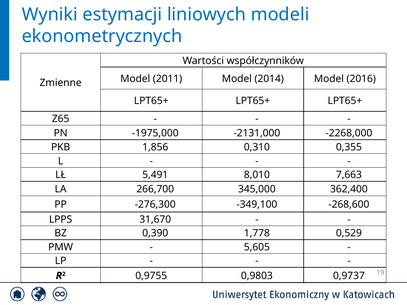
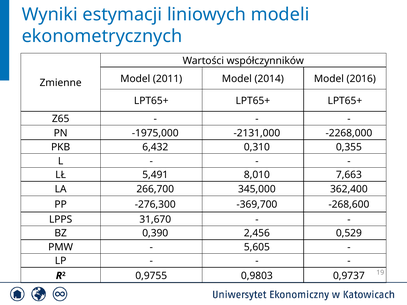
1,856: 1,856 -> 6,432
-349,100: -349,100 -> -369,700
1,778: 1,778 -> 2,456
